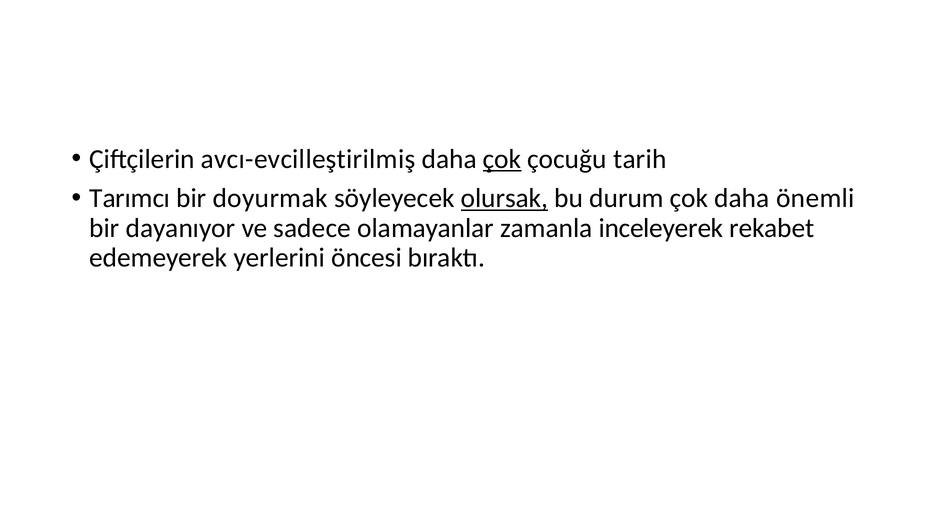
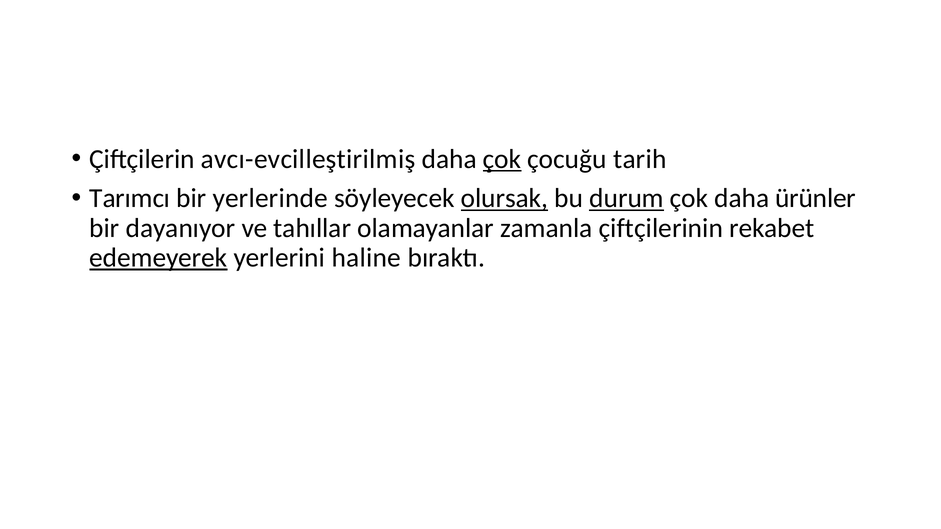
doyurmak: doyurmak -> yerlerinde
durum underline: none -> present
önemli: önemli -> ürünler
sadece: sadece -> tahıllar
inceleyerek: inceleyerek -> çiftçilerinin
edemeyerek underline: none -> present
öncesi: öncesi -> haline
